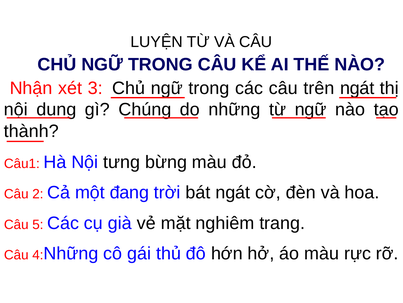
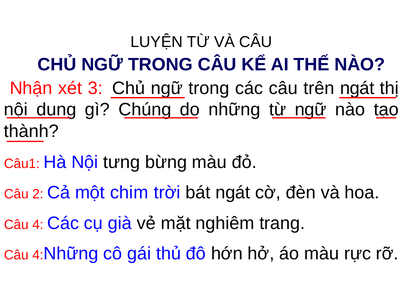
đang: đang -> chim
5 at (38, 224): 5 -> 4
